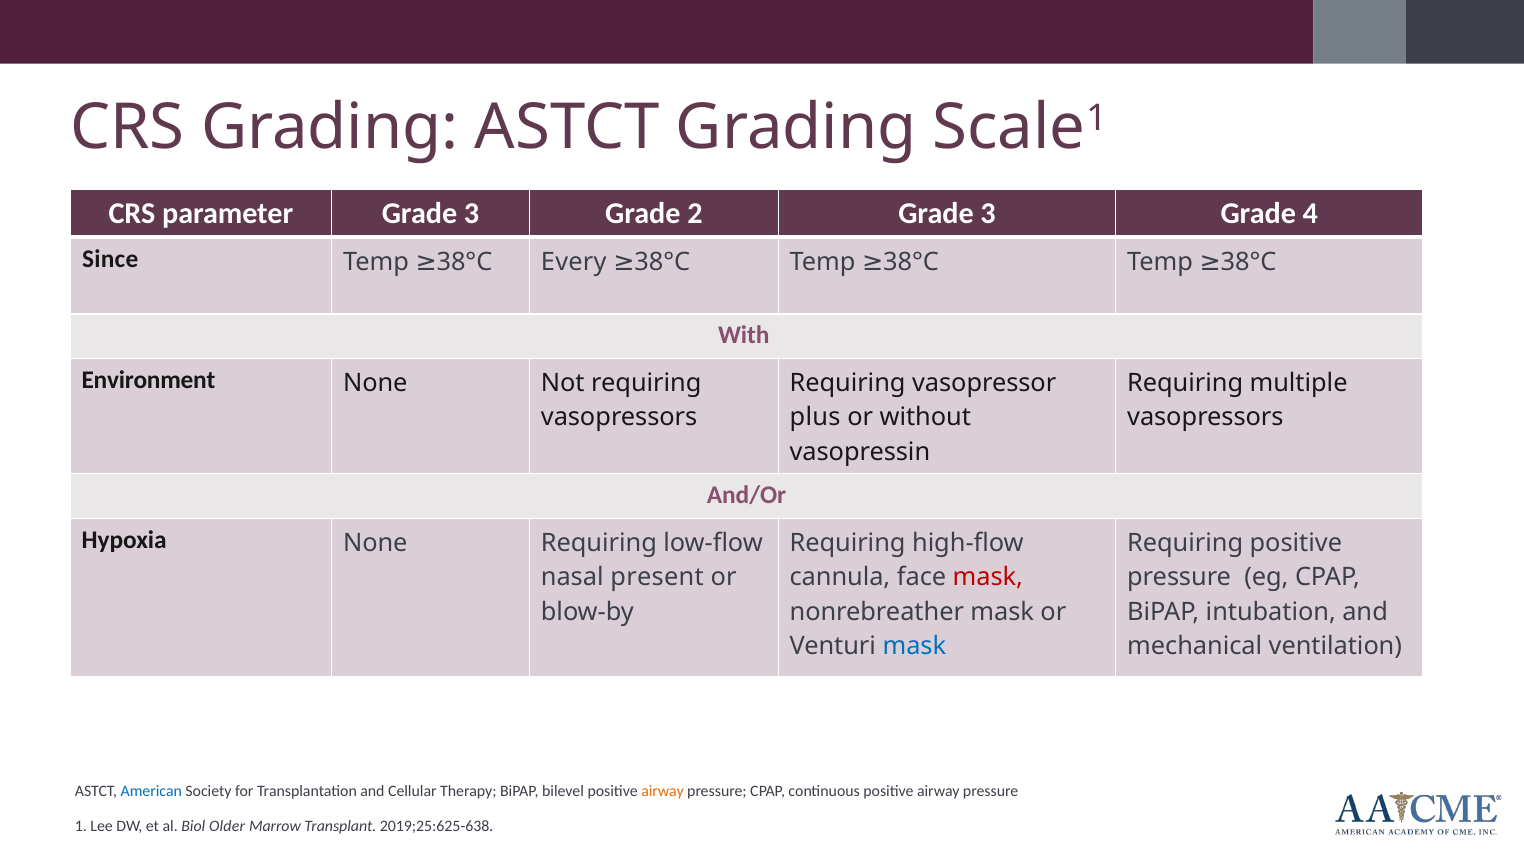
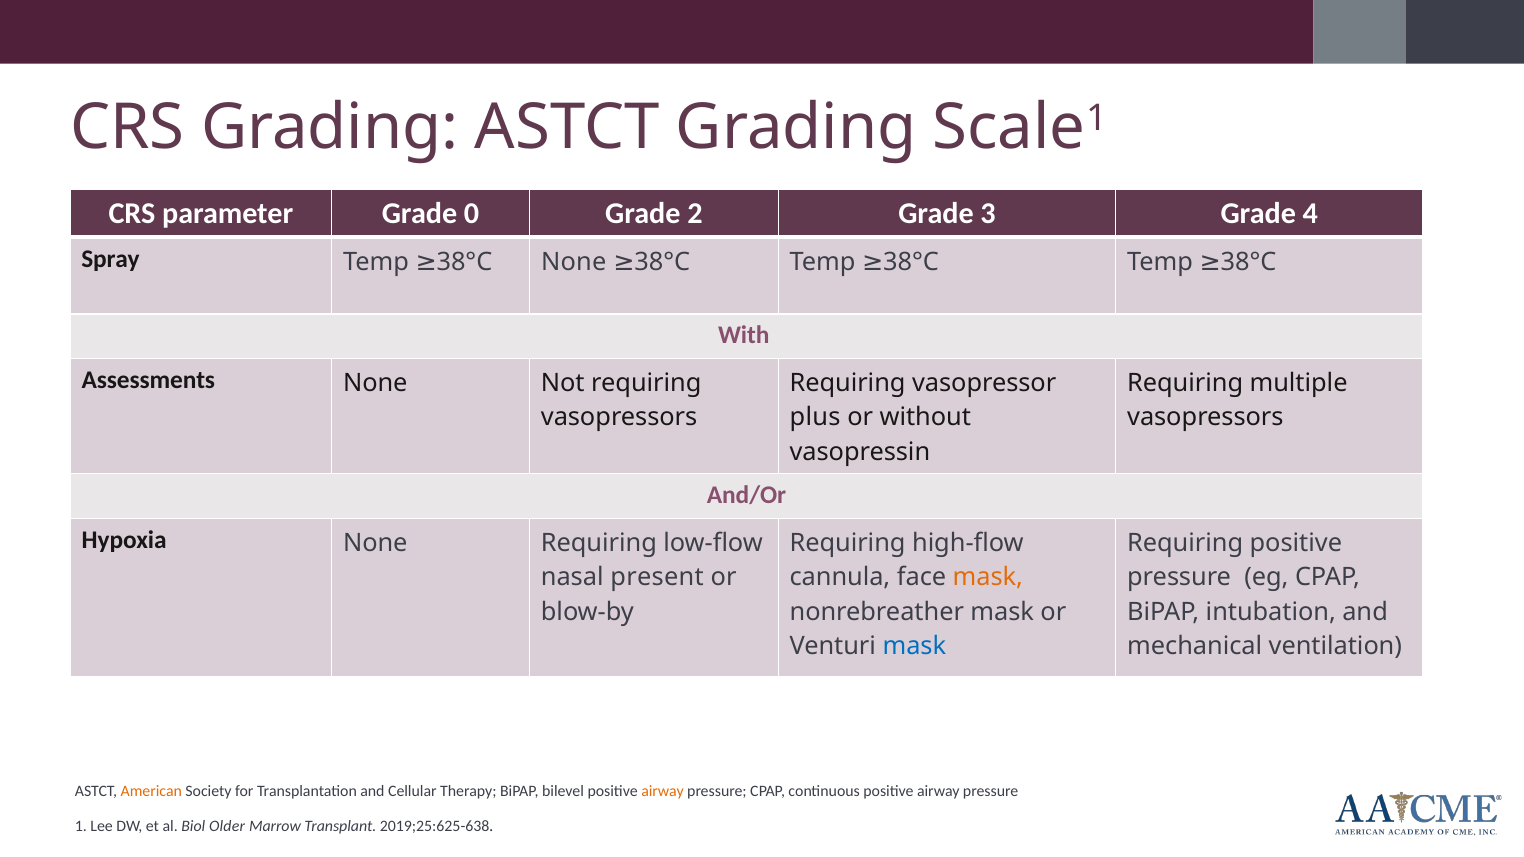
parameter Grade 3: 3 -> 0
Since: Since -> Spray
Every at (574, 262): Every -> None
Environment: Environment -> Assessments
mask at (988, 577) colour: red -> orange
American colour: blue -> orange
